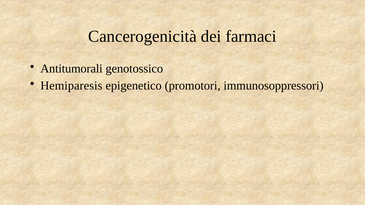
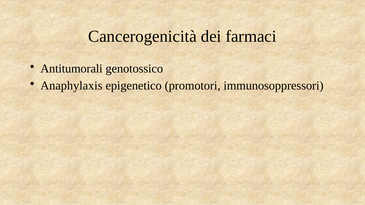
Hemiparesis: Hemiparesis -> Anaphylaxis
